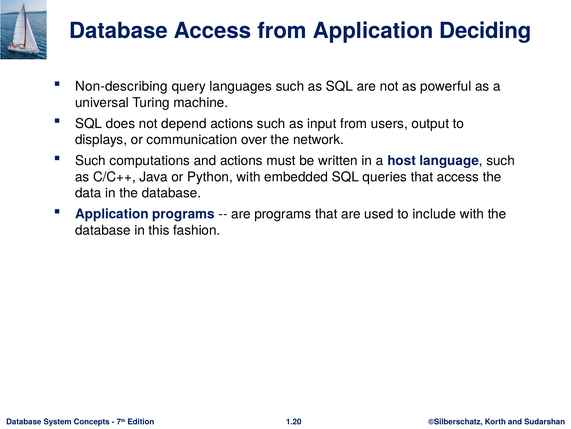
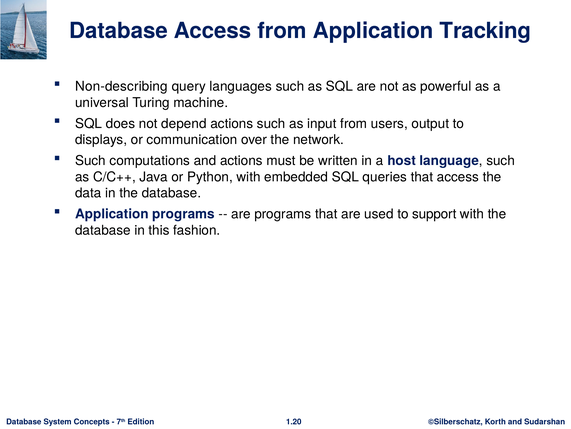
Deciding: Deciding -> Tracking
include: include -> support
